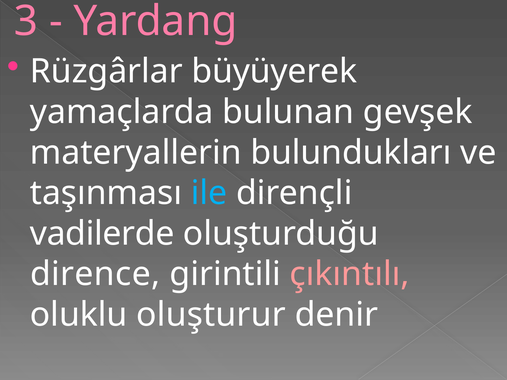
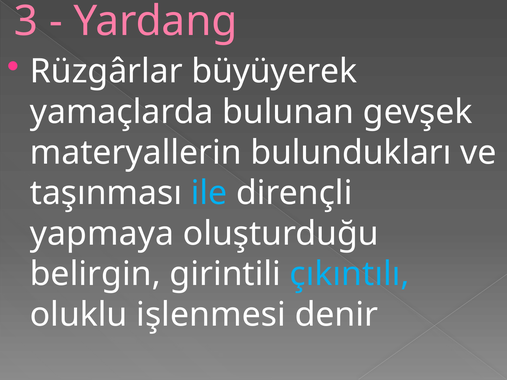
vadilerde: vadilerde -> yapmaya
dirence: dirence -> belirgin
çıkıntılı colour: pink -> light blue
oluşturur: oluşturur -> işlenmesi
